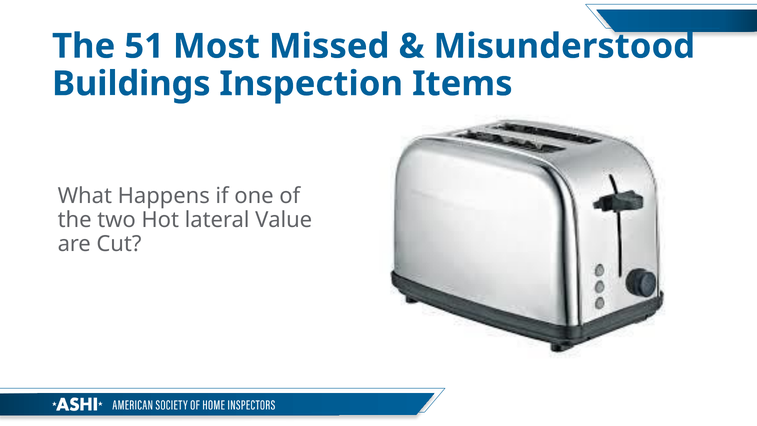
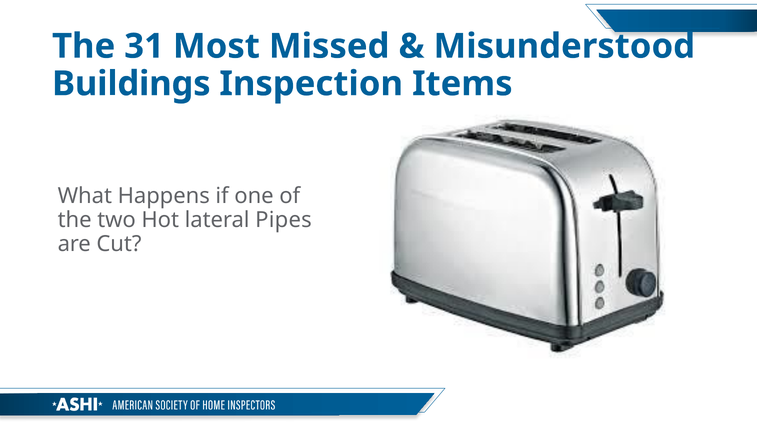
51: 51 -> 31
Value: Value -> Pipes
